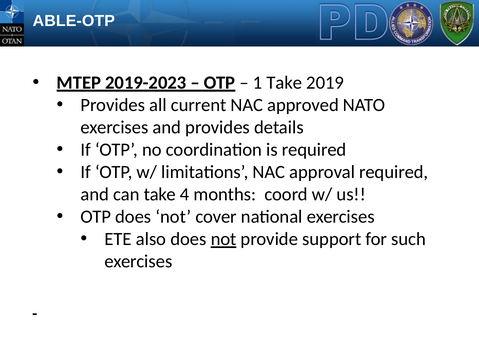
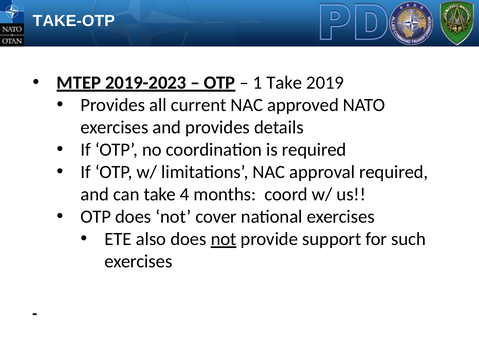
ABLE-OTP: ABLE-OTP -> TAKE-OTP
